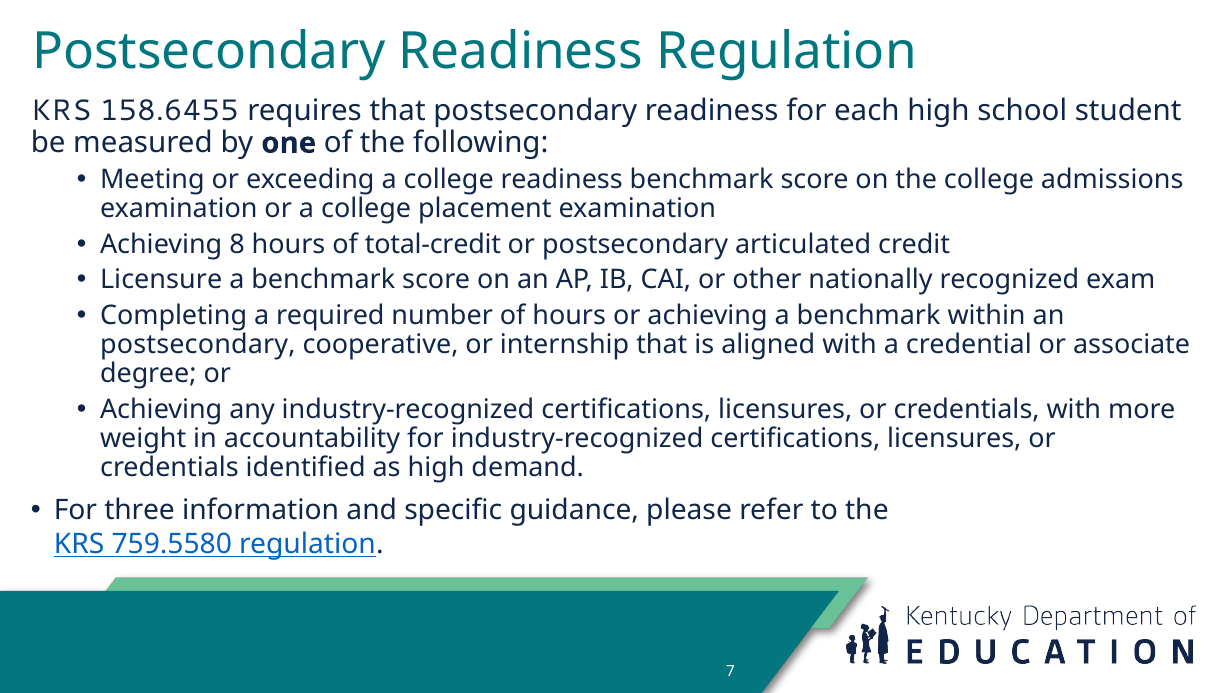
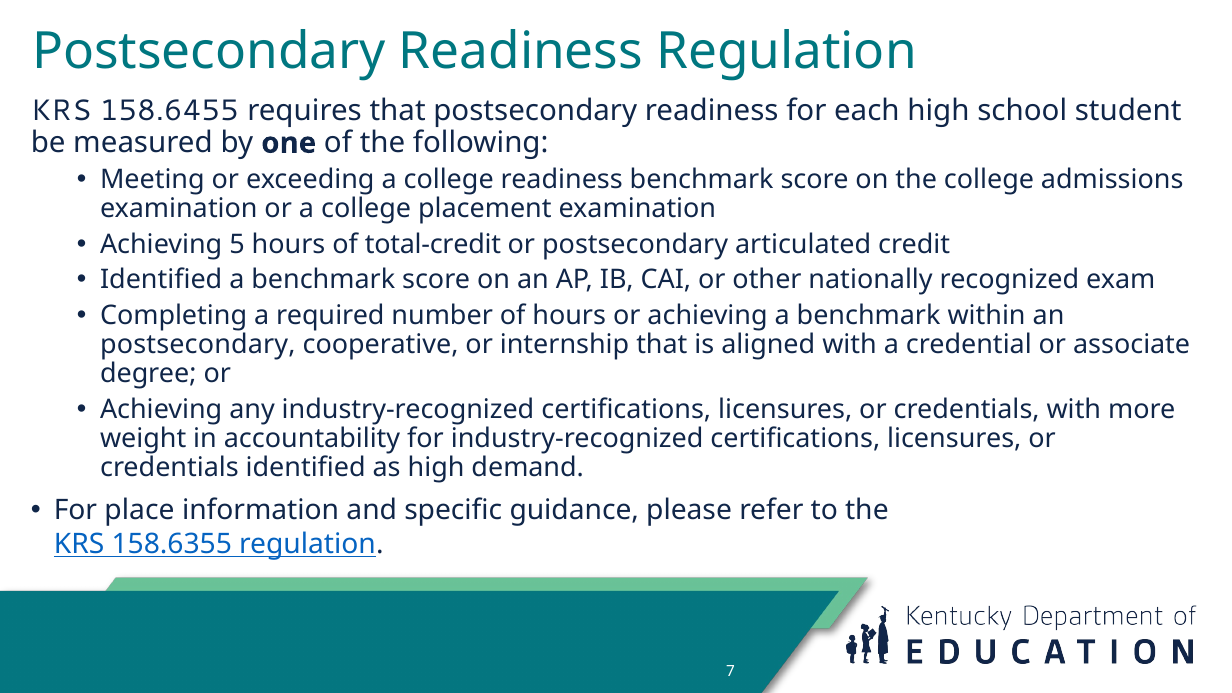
8: 8 -> 5
Licensure at (161, 280): Licensure -> Identified
three: three -> place
759.5580: 759.5580 -> 158.6355
